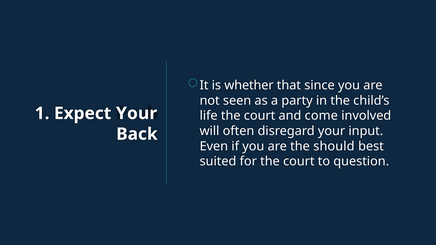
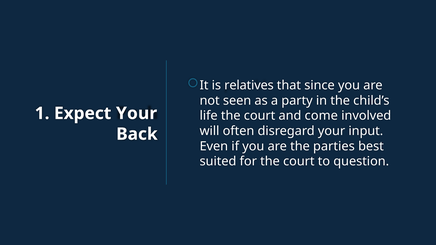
whether: whether -> relatives
should: should -> parties
